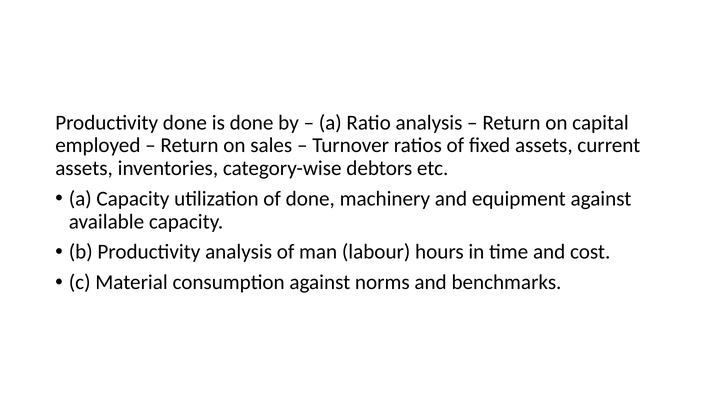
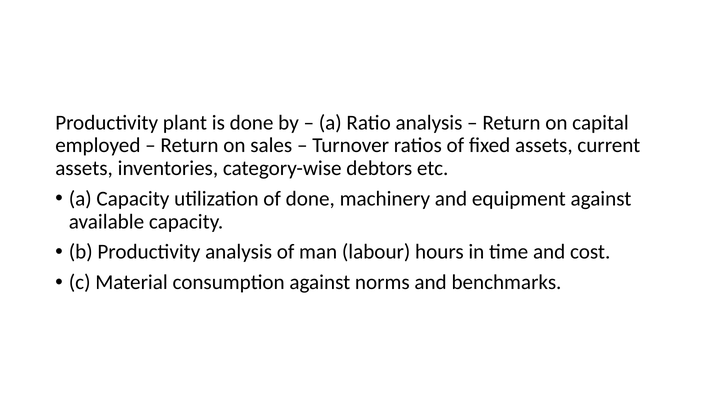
Productivity done: done -> plant
